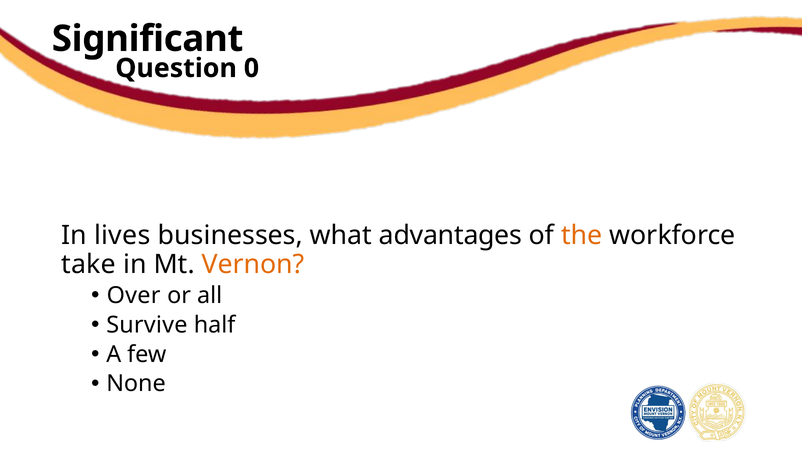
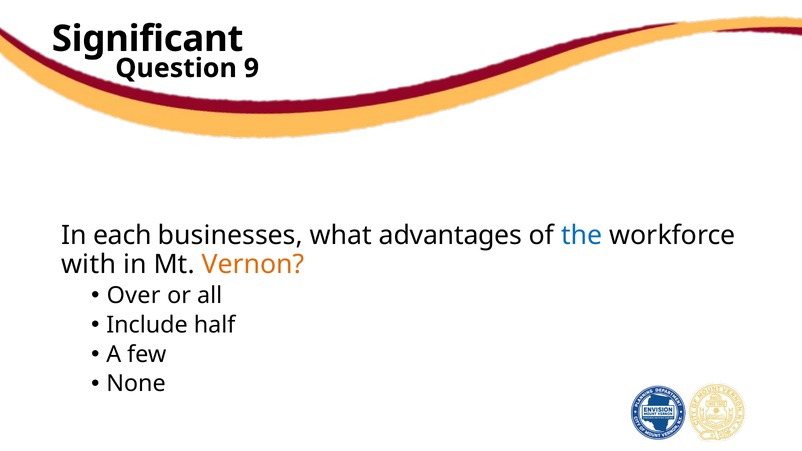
0: 0 -> 9
lives: lives -> each
the colour: orange -> blue
take: take -> with
Survive: Survive -> Include
